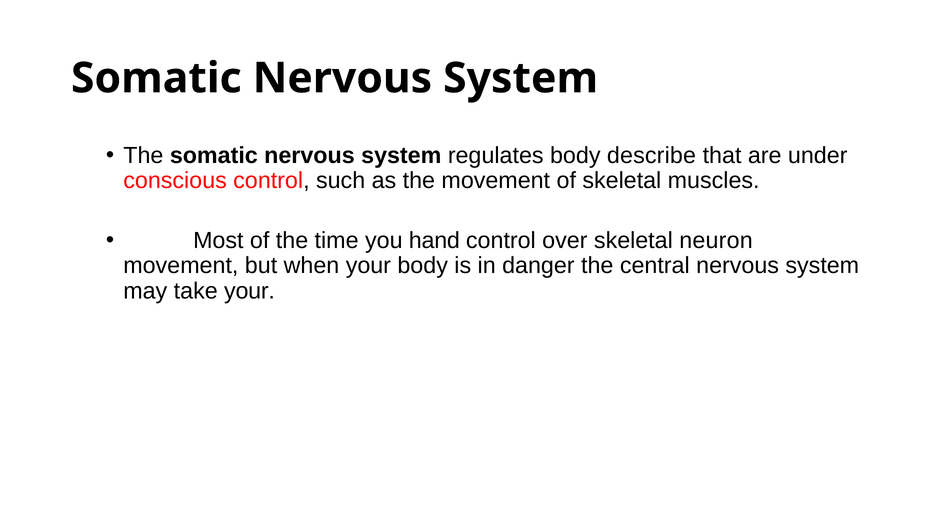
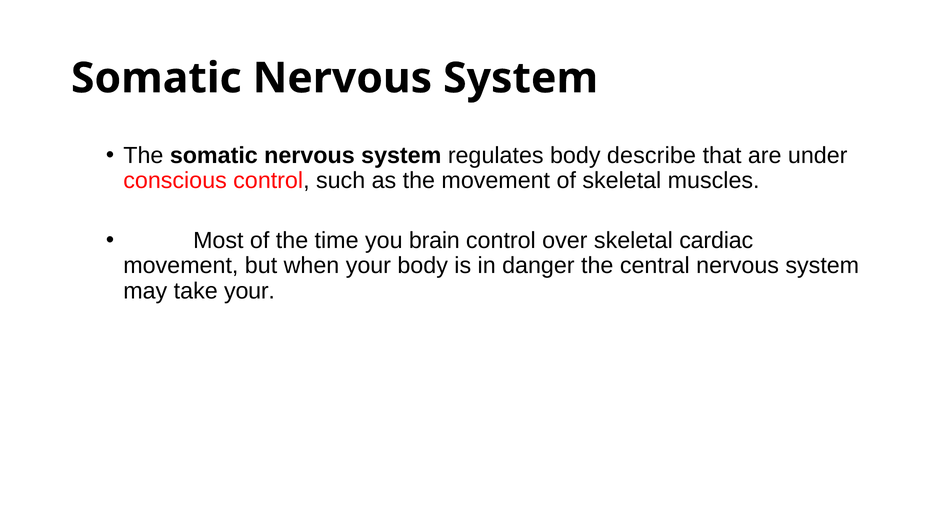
hand: hand -> brain
neuron: neuron -> cardiac
